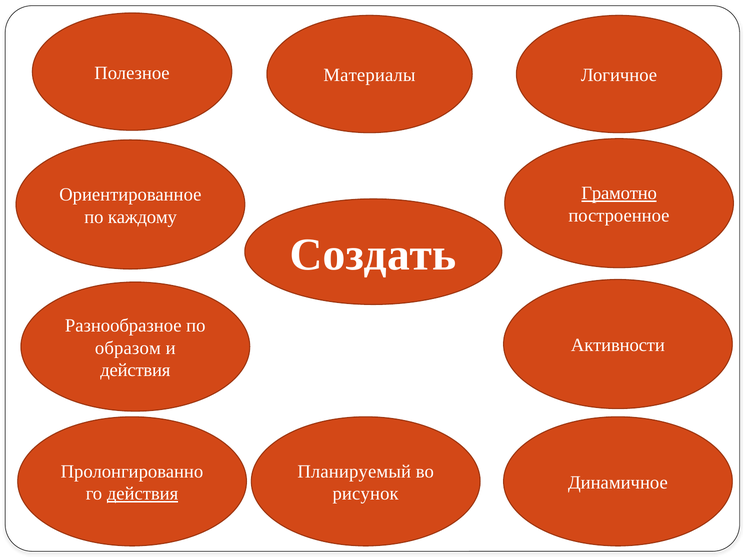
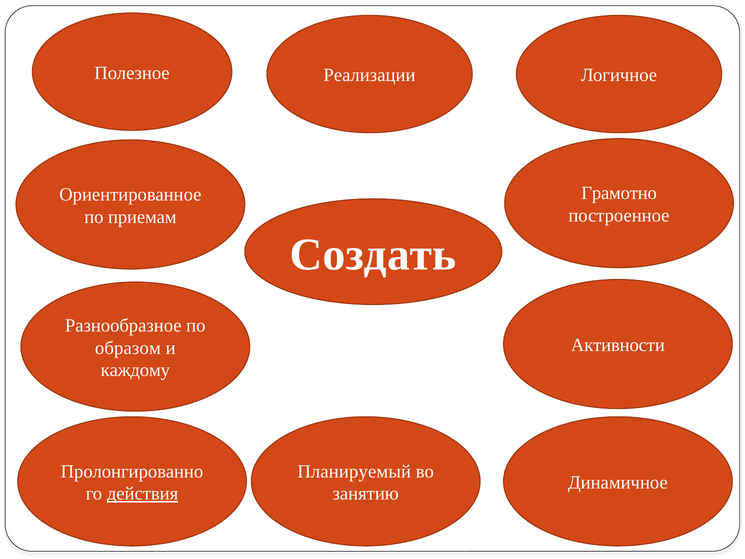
Материалы: Материалы -> Реализации
Грамотно underline: present -> none
каждому: каждому -> приемам
действия at (135, 370): действия -> каждому
рисунок: рисунок -> занятию
